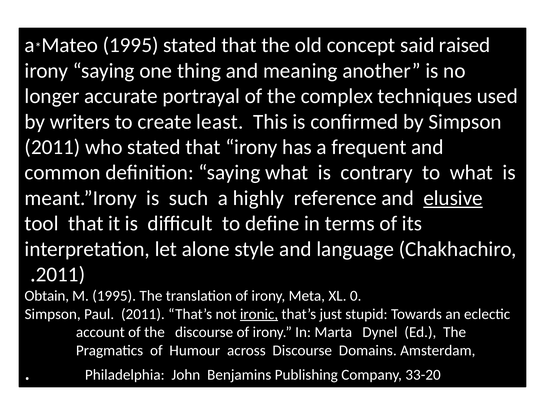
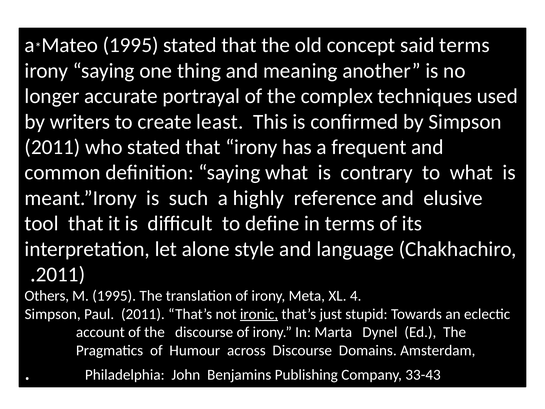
said raised: raised -> terms
elusive underline: present -> none
Obtain: Obtain -> Others
0: 0 -> 4
33-20: 33-20 -> 33-43
